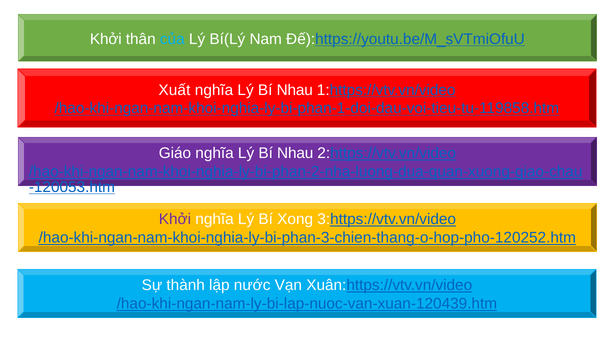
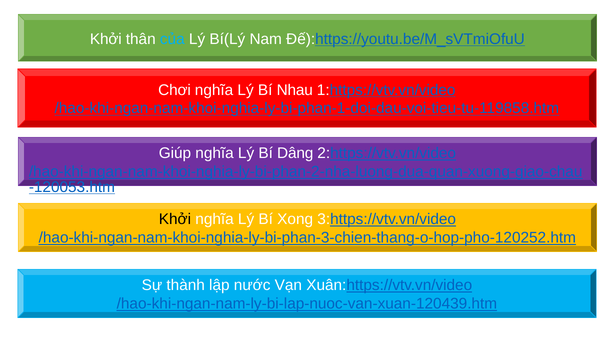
Xuất: Xuất -> Chơi
Giáo: Giáo -> Giúp
Nhau at (295, 153): Nhau -> Dâng
Khởi at (175, 219) colour: purple -> black
